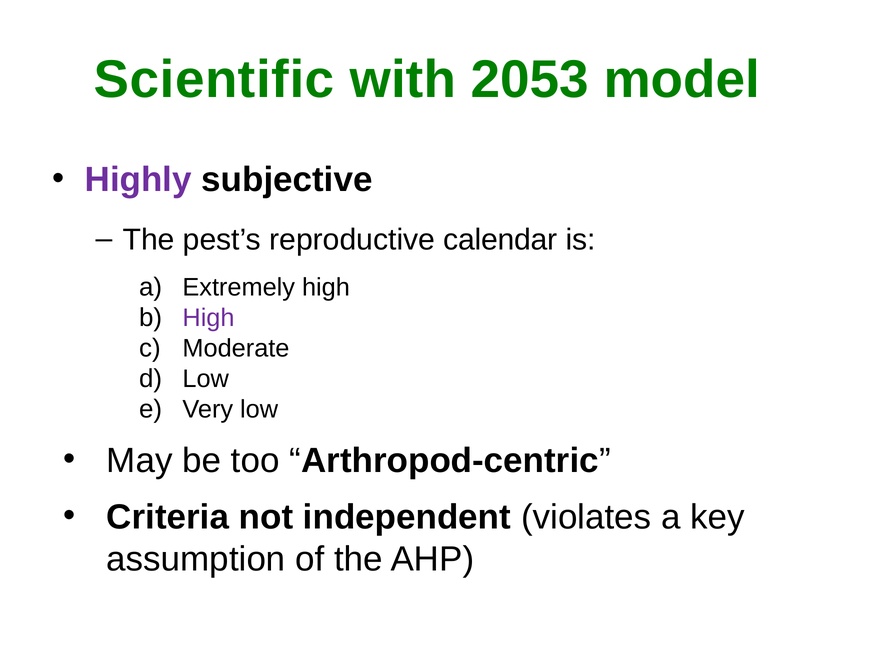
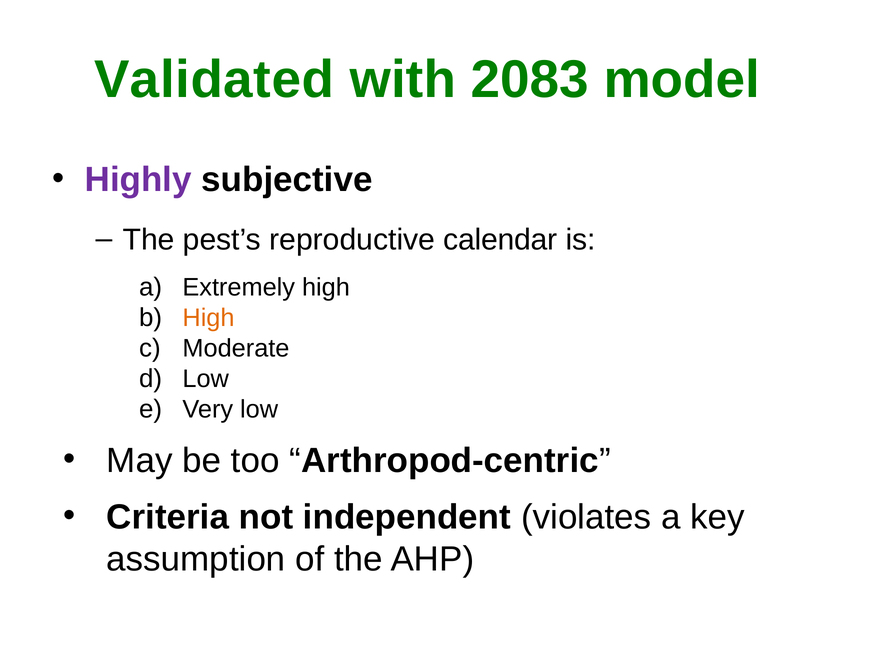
Scientific: Scientific -> Validated
2053: 2053 -> 2083
High at (209, 318) colour: purple -> orange
